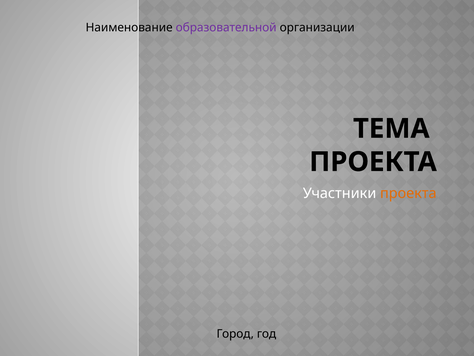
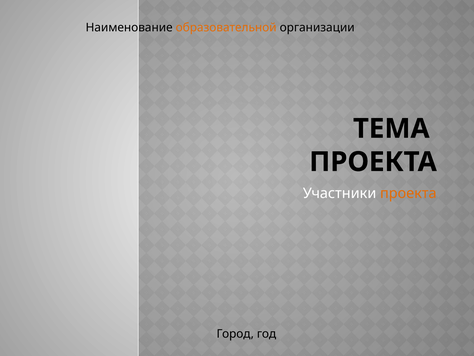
образовательной colour: purple -> orange
